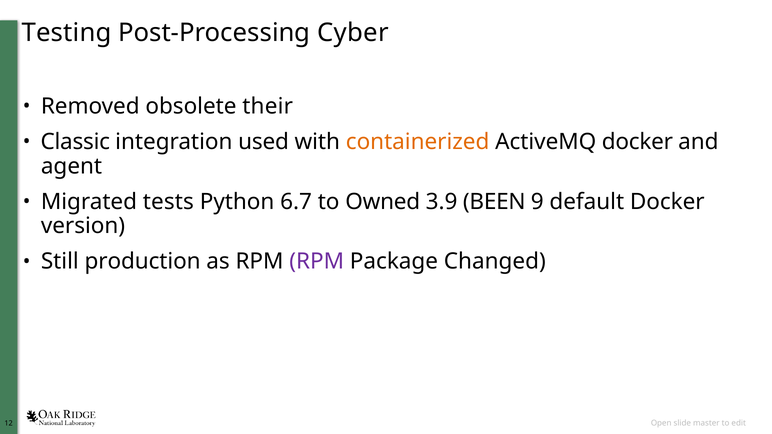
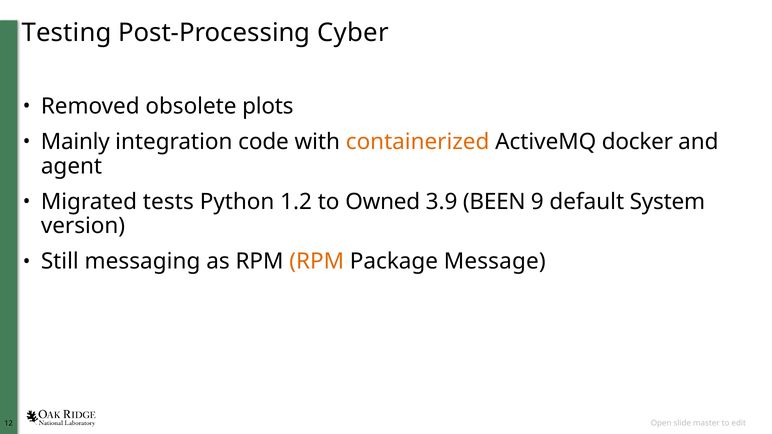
their: their -> plots
Classic: Classic -> Mainly
used: used -> code
6.7: 6.7 -> 1.2
default Docker: Docker -> System
production: production -> messaging
RPM at (317, 262) colour: purple -> orange
Changed: Changed -> Message
